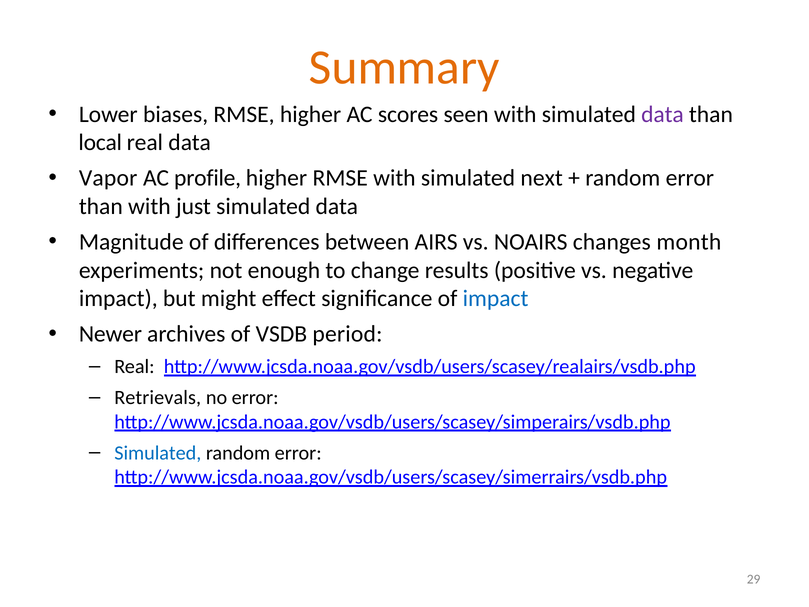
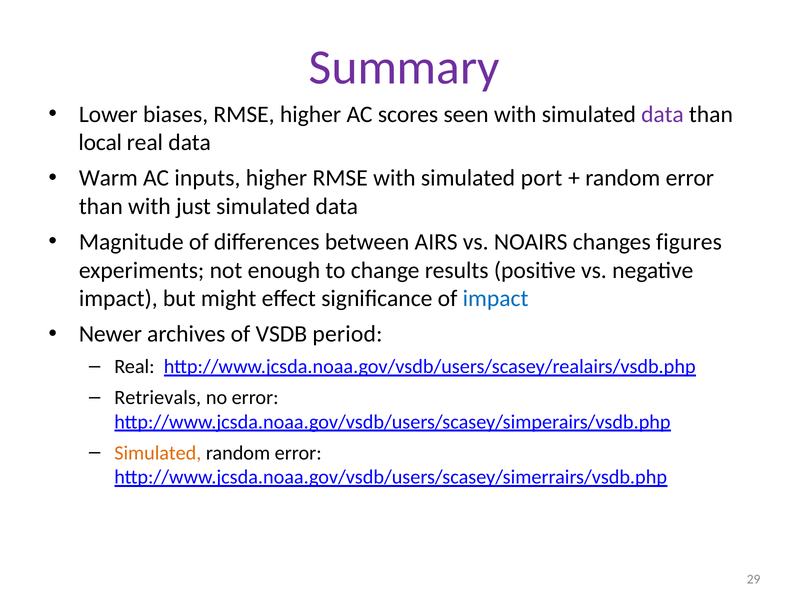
Summary colour: orange -> purple
Vapor: Vapor -> Warm
profile: profile -> inputs
next: next -> port
month: month -> figures
Simulated at (158, 453) colour: blue -> orange
